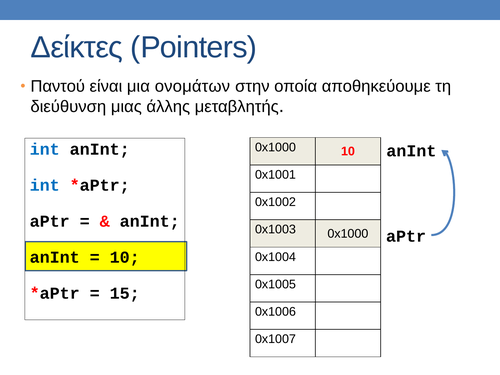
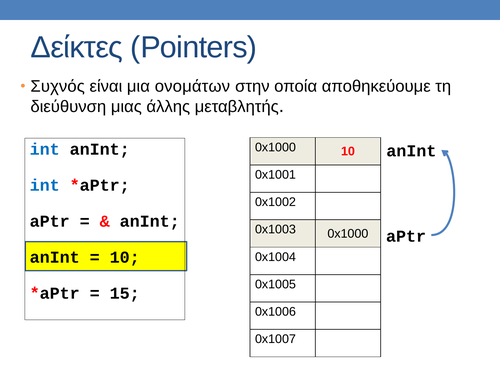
Παντού: Παντού -> Συχνός
